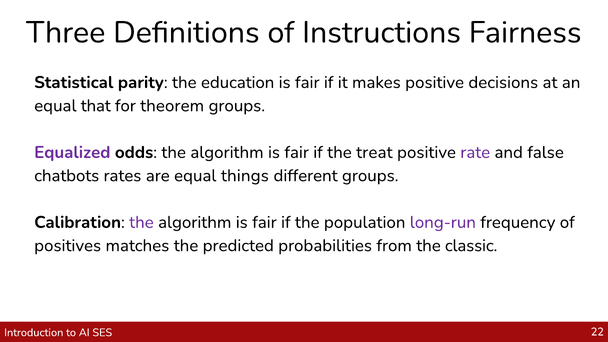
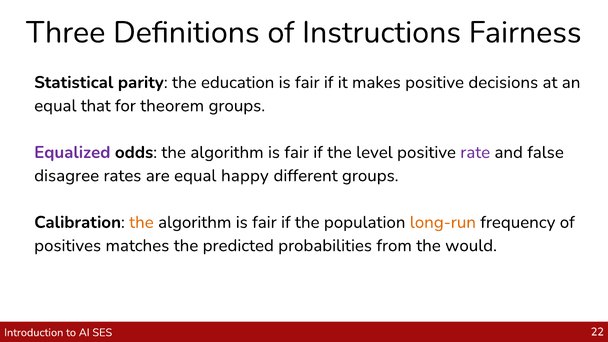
treat: treat -> level
chatbots: chatbots -> disagree
things: things -> happy
the at (141, 222) colour: purple -> orange
long-run colour: purple -> orange
classic: classic -> would
